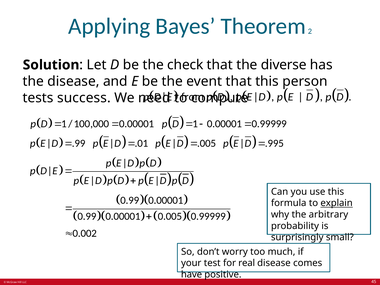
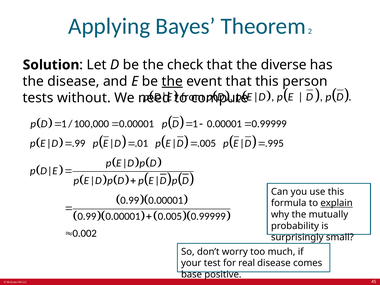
the at (172, 81) underline: none -> present
success: success -> without
arbitrary: arbitrary -> mutually
have: have -> base
